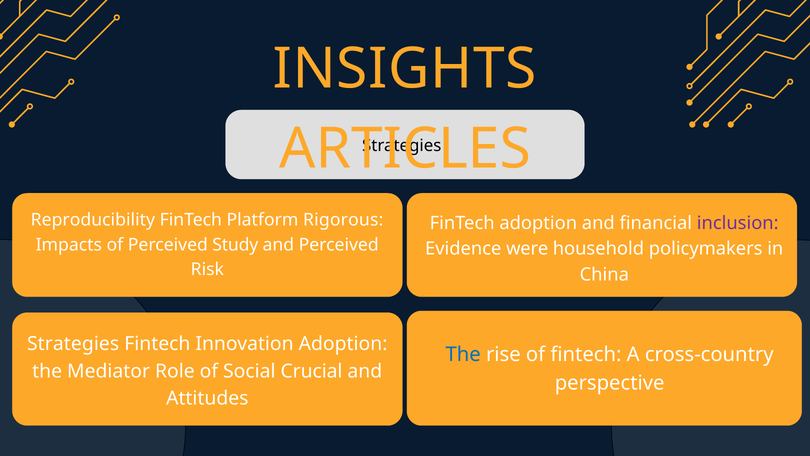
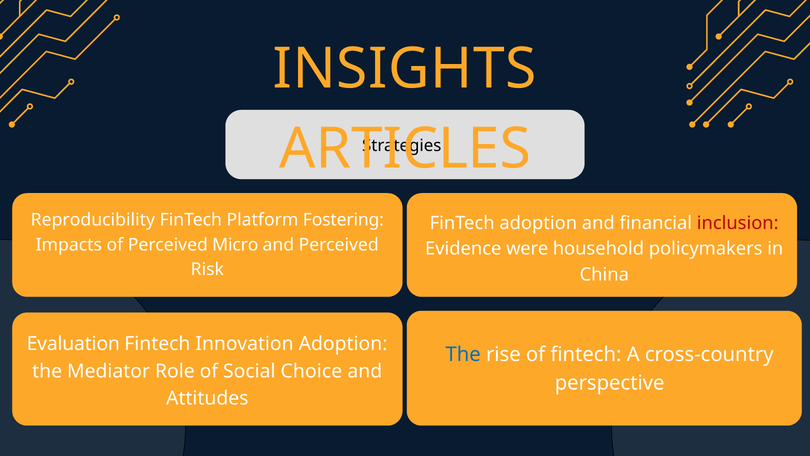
Rigorous: Rigorous -> Fostering
inclusion colour: purple -> red
Study: Study -> Micro
Strategies at (73, 344): Strategies -> Evaluation
Crucial: Crucial -> Choice
